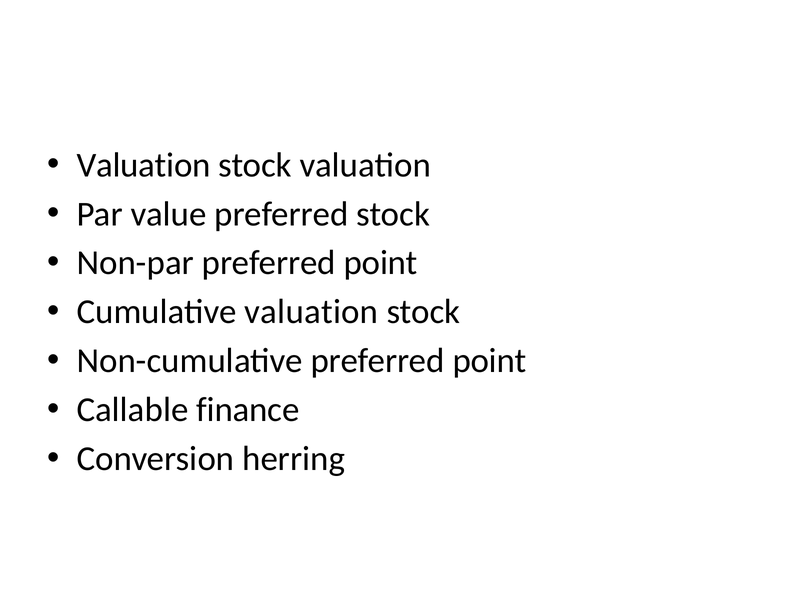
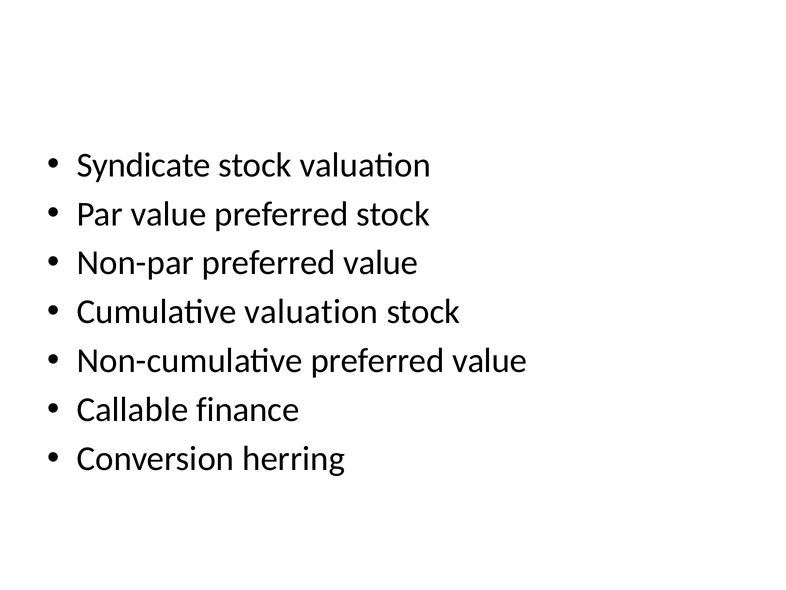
Valuation at (144, 165): Valuation -> Syndicate
Non-par preferred point: point -> value
Non-cumulative preferred point: point -> value
